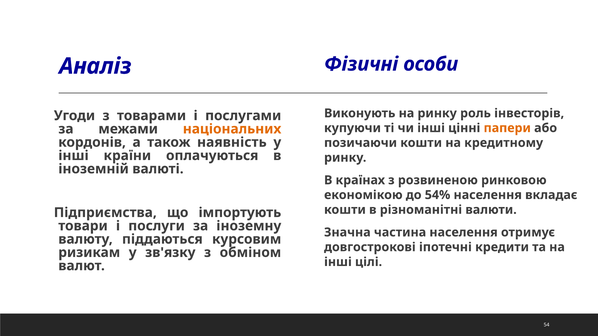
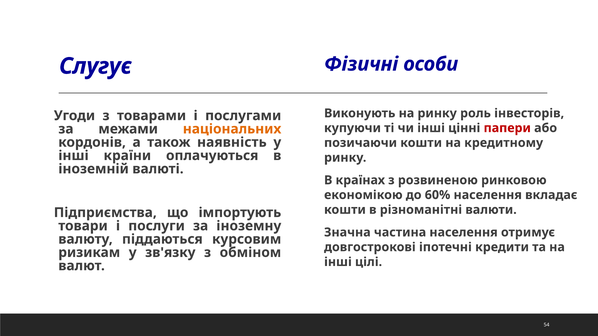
Аналіз: Аналіз -> Слугує
папери colour: orange -> red
54%: 54% -> 60%
